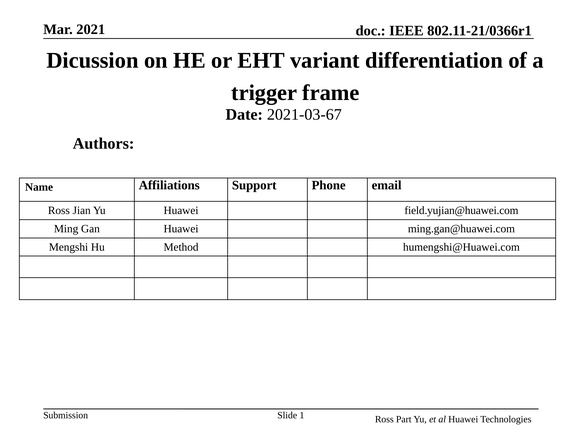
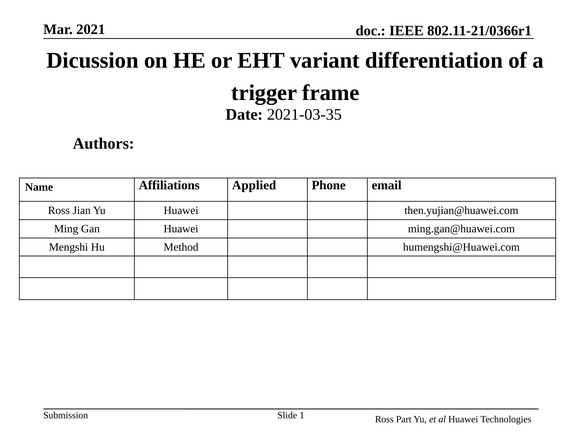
2021-03-67: 2021-03-67 -> 2021-03-35
Support: Support -> Applied
field.yujian@huawei.com: field.yujian@huawei.com -> then.yujian@huawei.com
